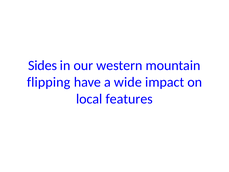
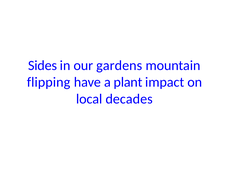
western: western -> gardens
wide: wide -> plant
features: features -> decades
